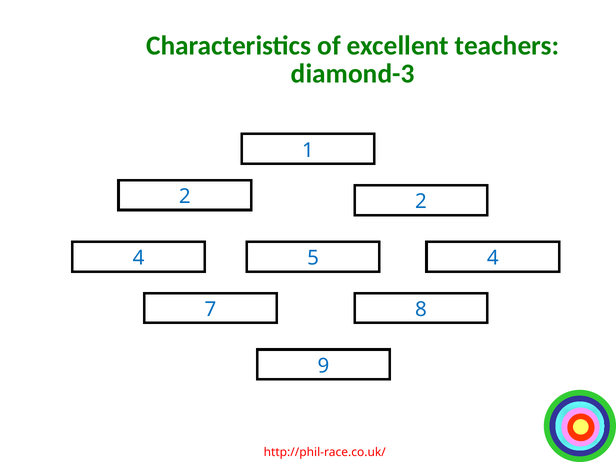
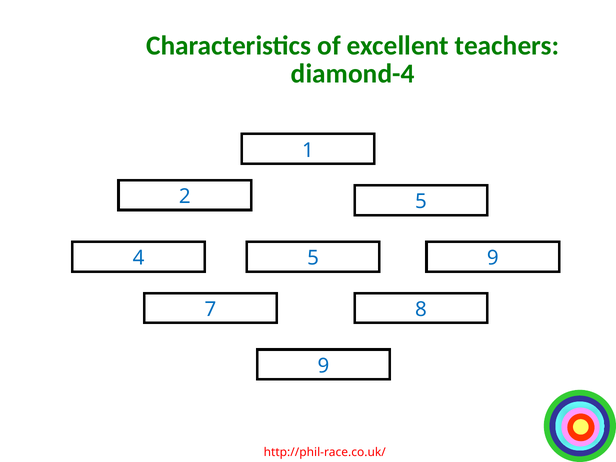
diamond-3: diamond-3 -> diamond-4
2 2: 2 -> 5
5 4: 4 -> 9
